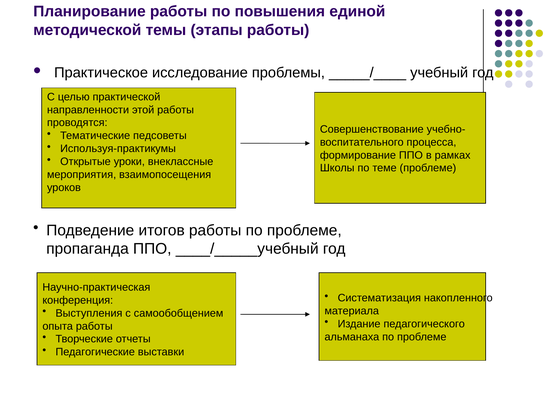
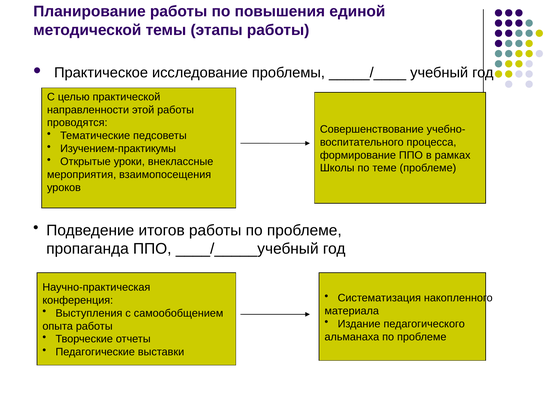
Используя-практикумы: Используя-практикумы -> Изучением-практикумы
